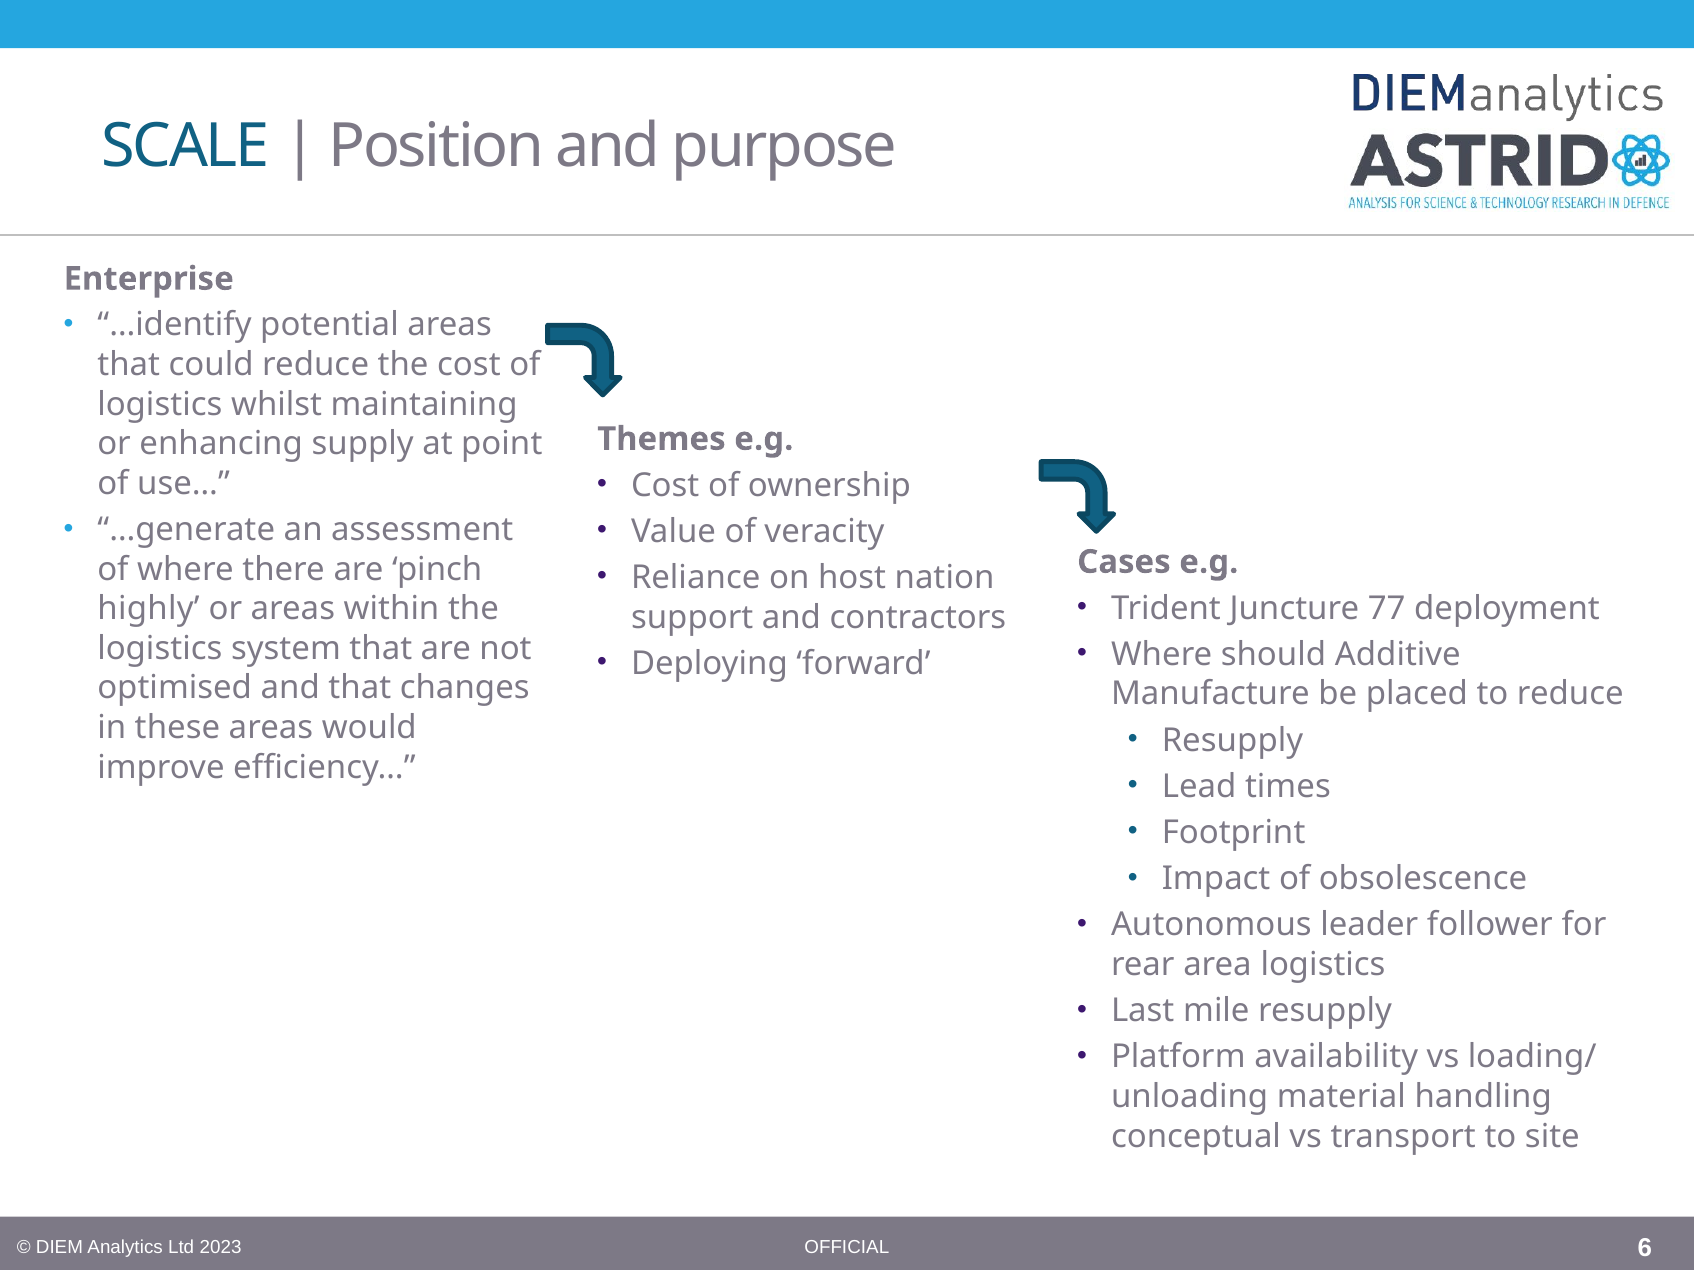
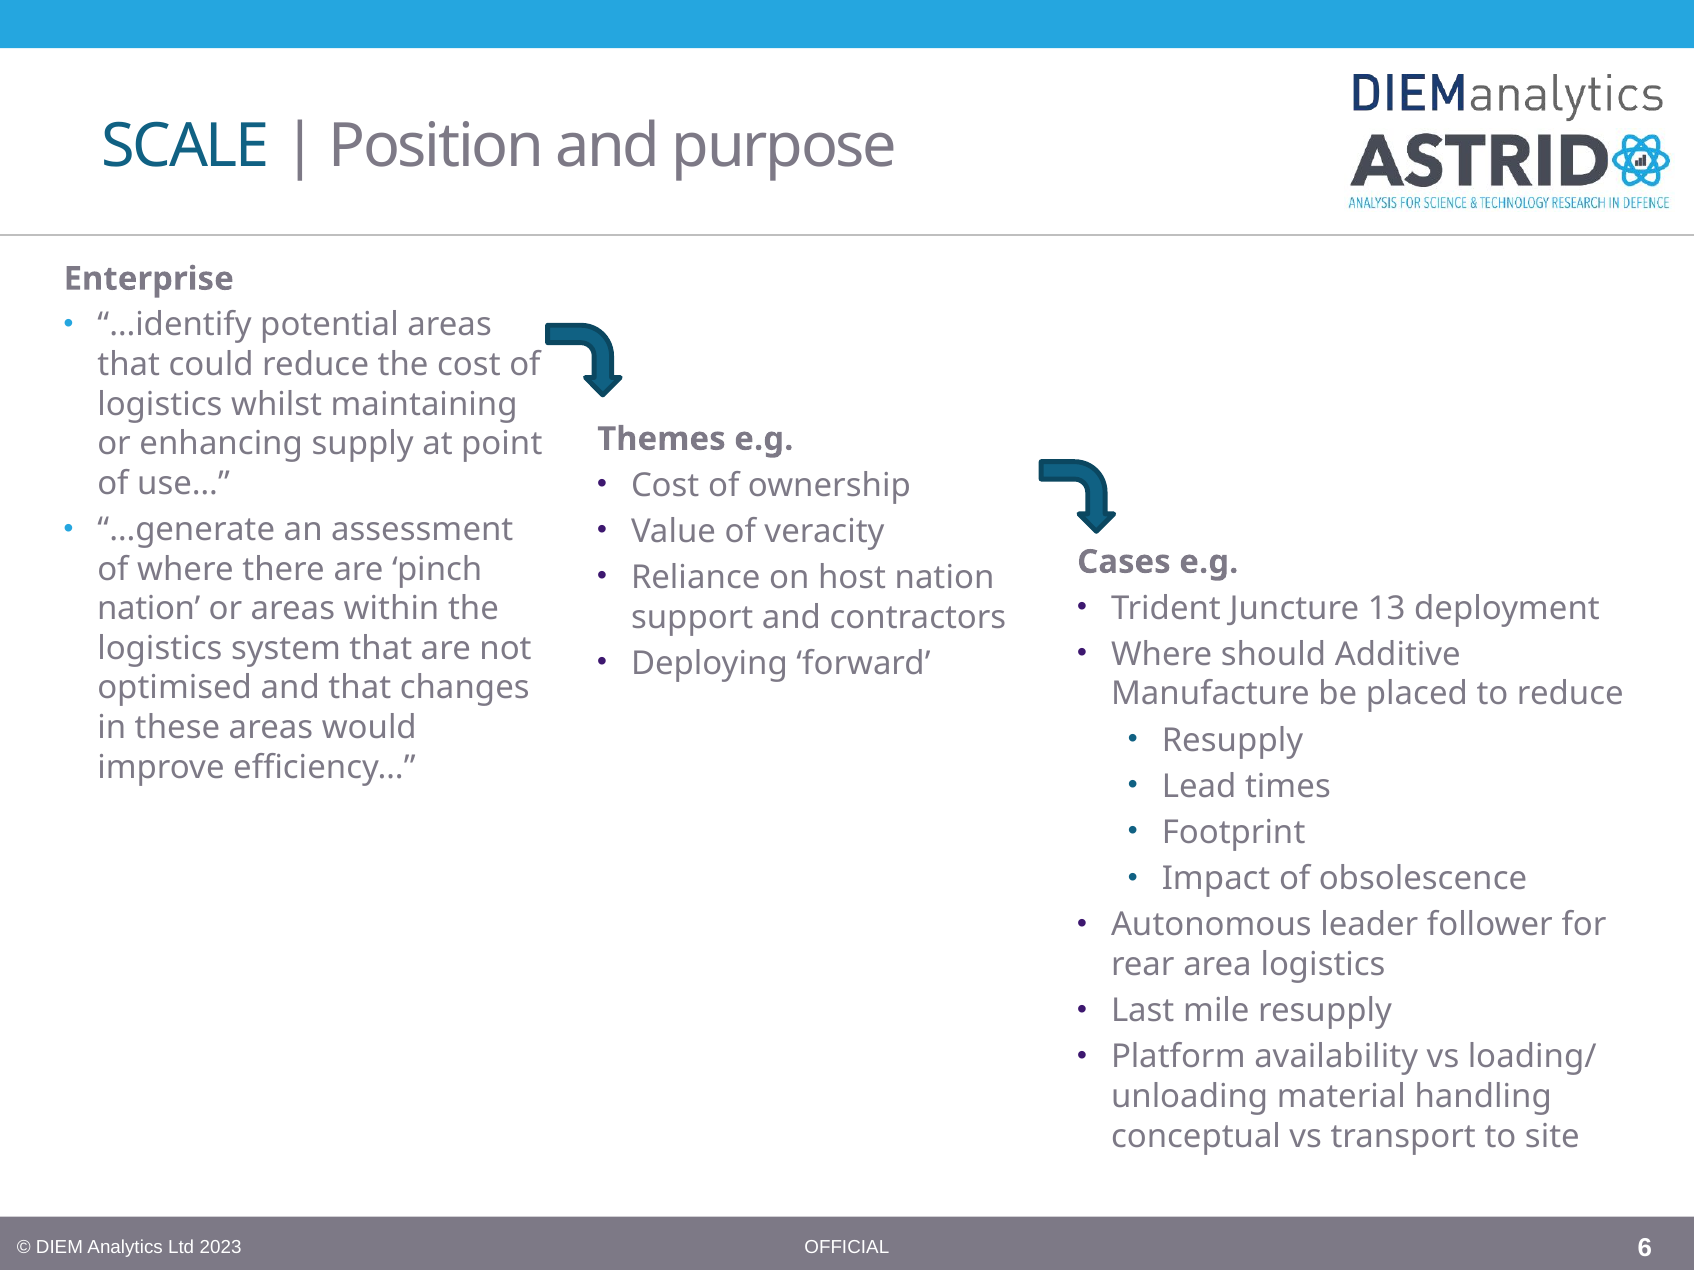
77: 77 -> 13
highly at (149, 609): highly -> nation
